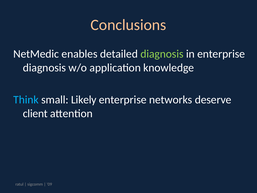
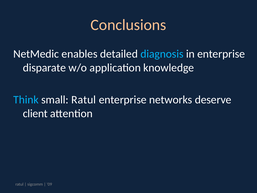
diagnosis at (162, 54) colour: light green -> light blue
diagnosis at (44, 68): diagnosis -> disparate
small Likely: Likely -> Ratul
